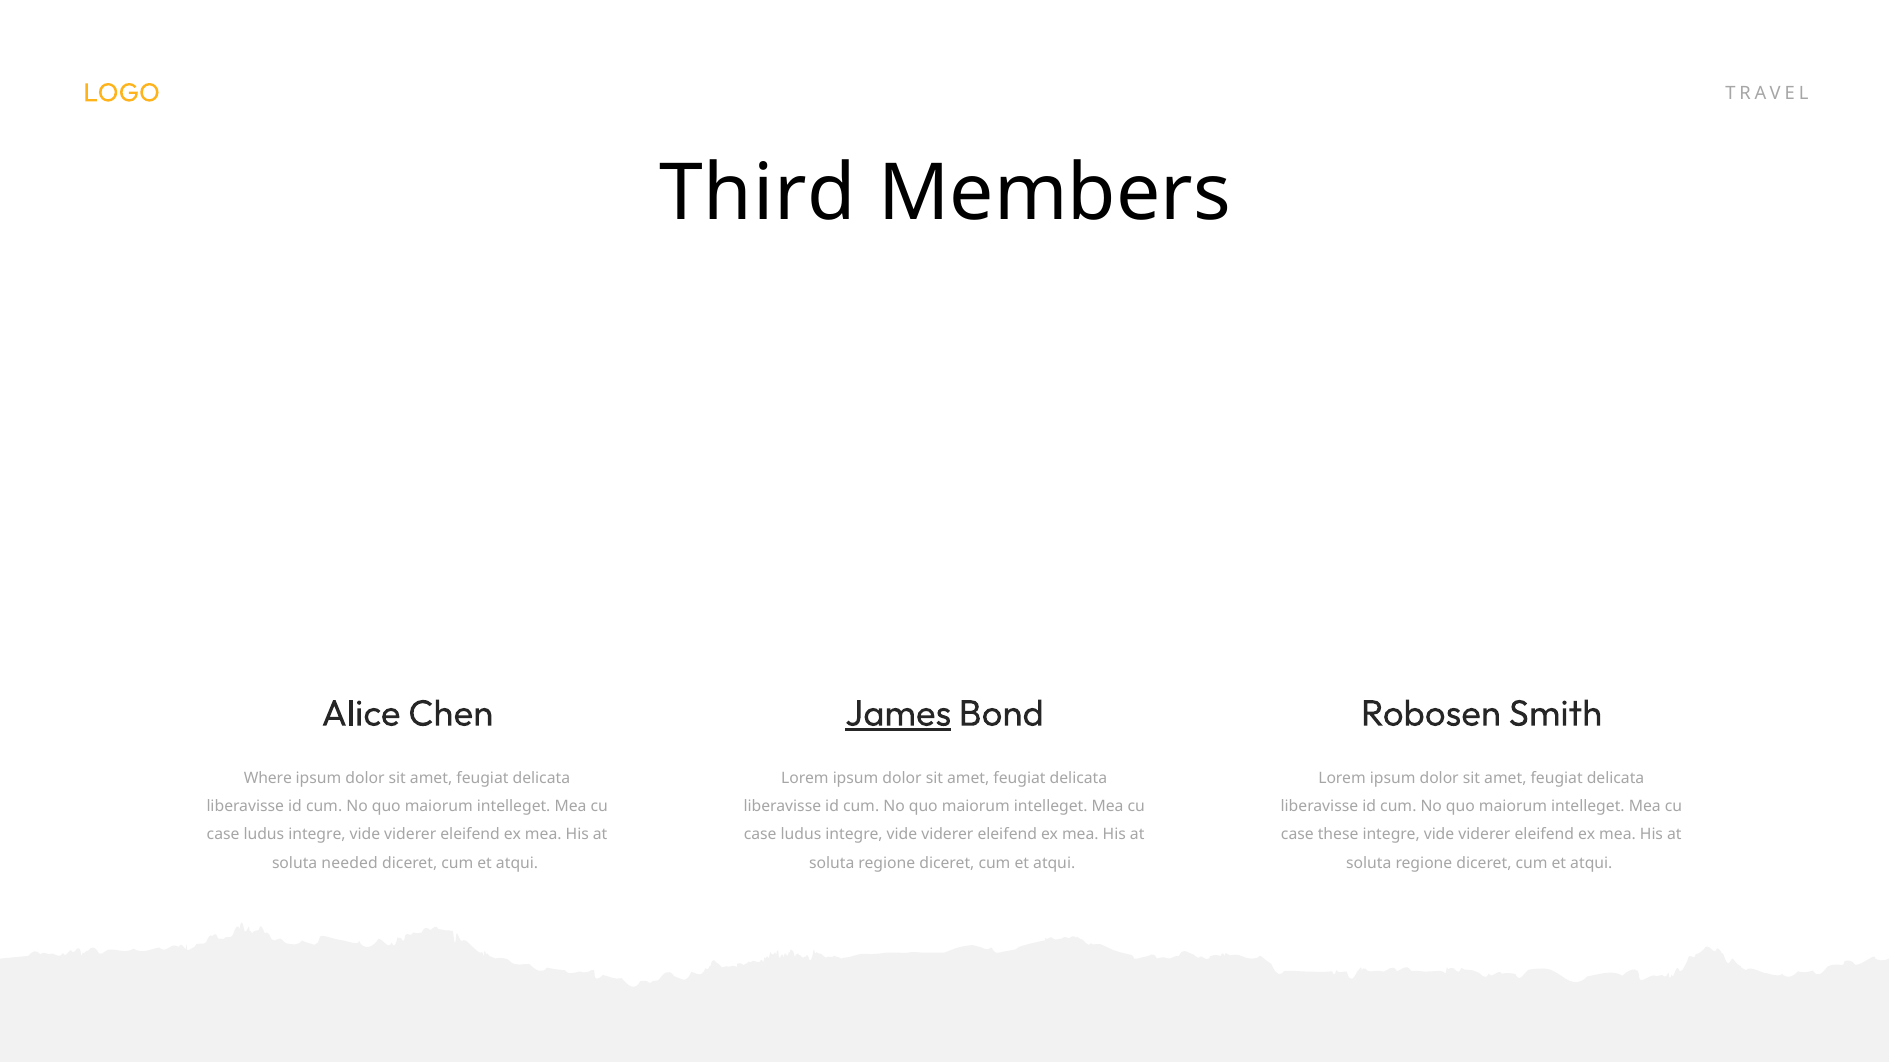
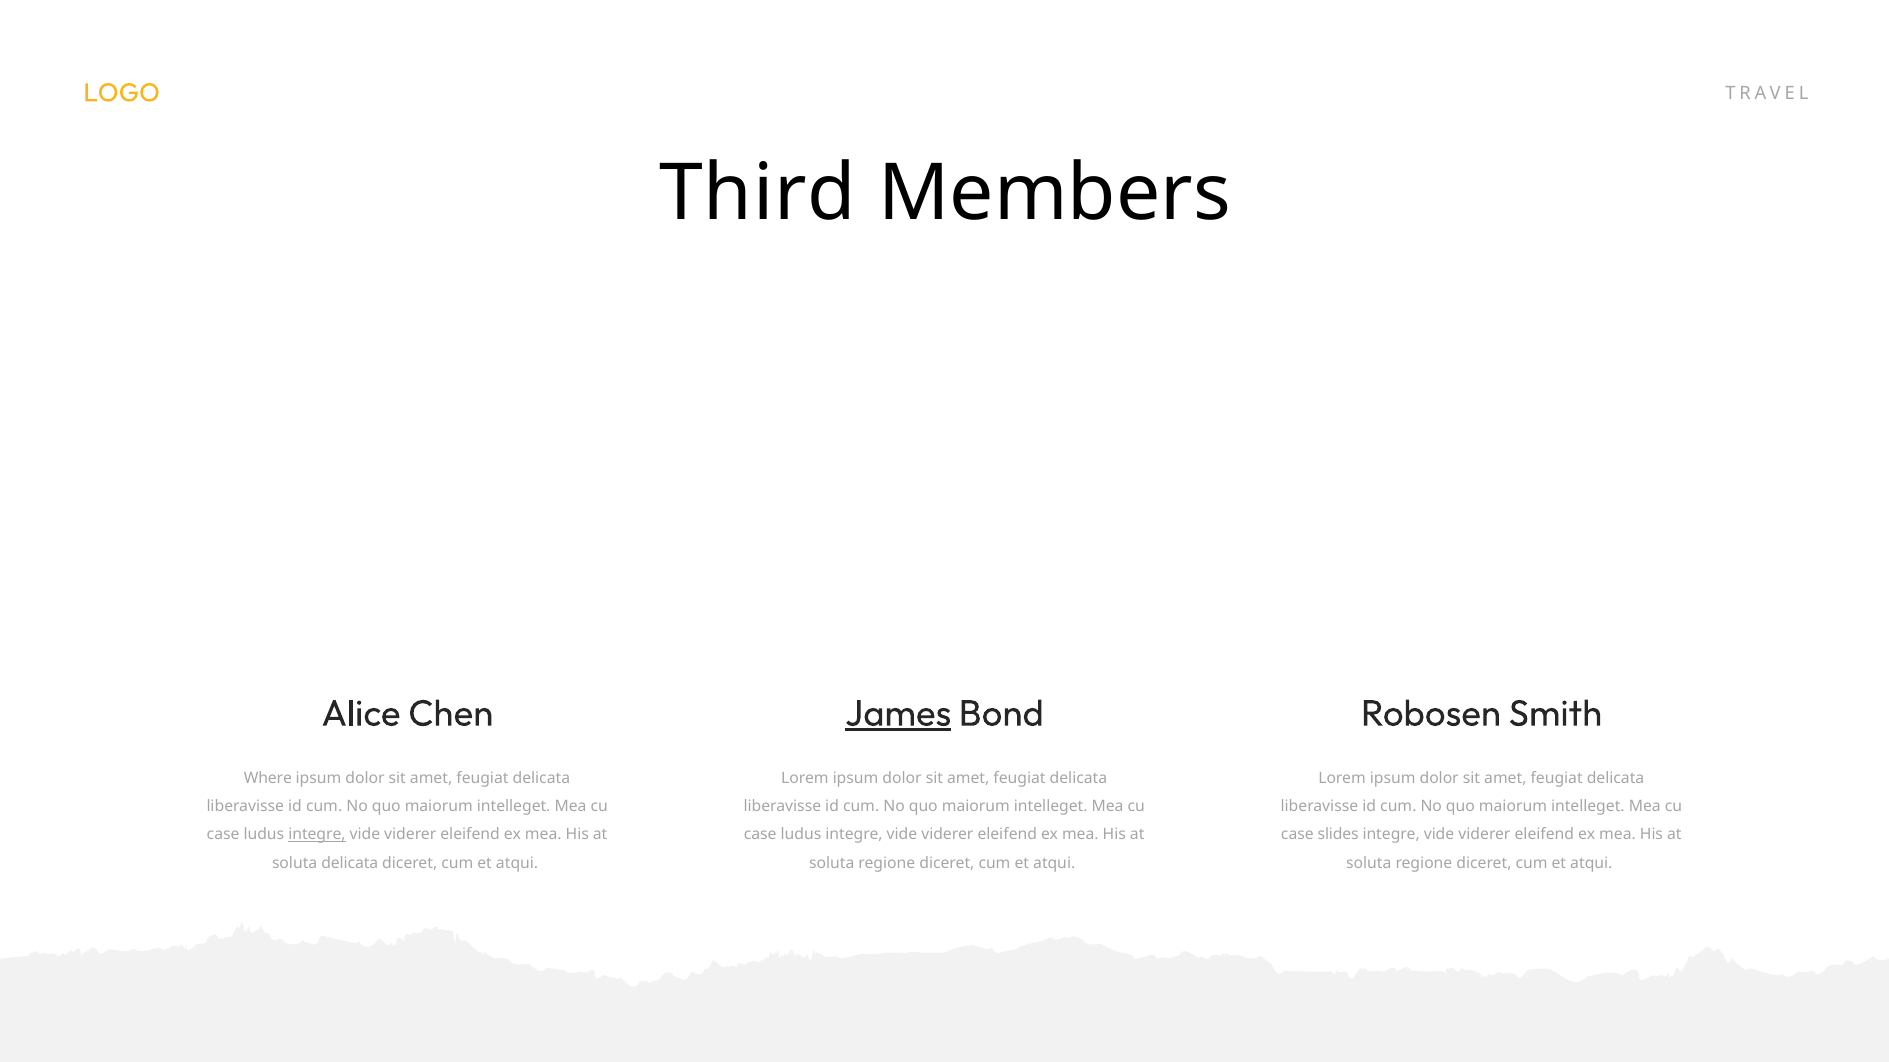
integre at (317, 835) underline: none -> present
these: these -> slides
soluta needed: needed -> delicata
